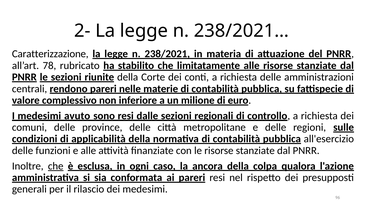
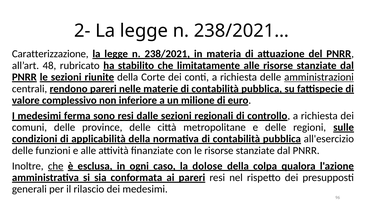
78: 78 -> 48
amministrazioni underline: none -> present
avuto: avuto -> ferma
ancora: ancora -> dolose
